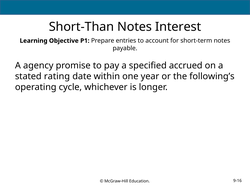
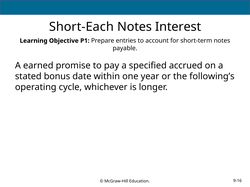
Short-Than: Short-Than -> Short-Each
agency: agency -> earned
rating: rating -> bonus
